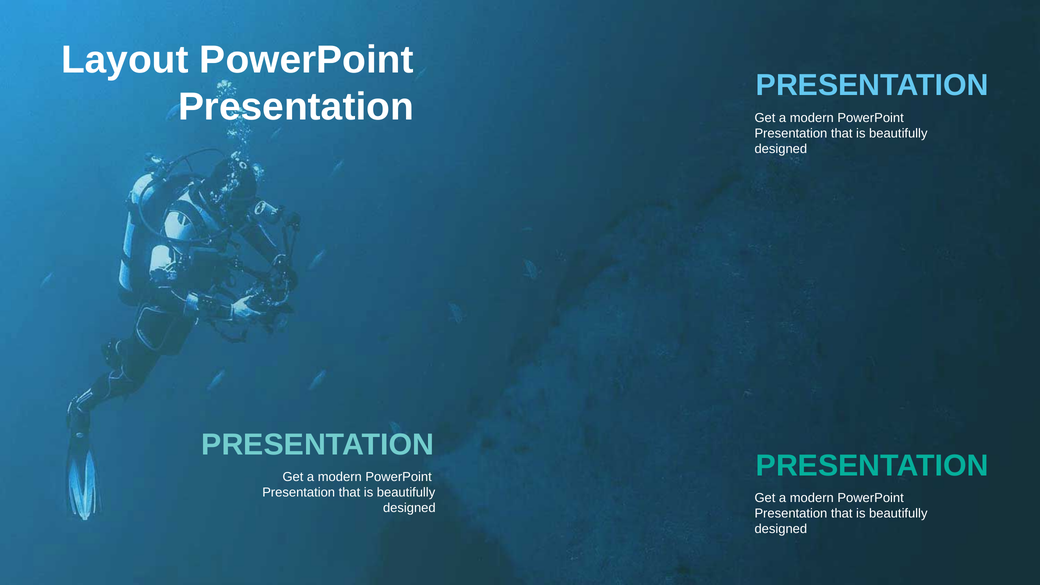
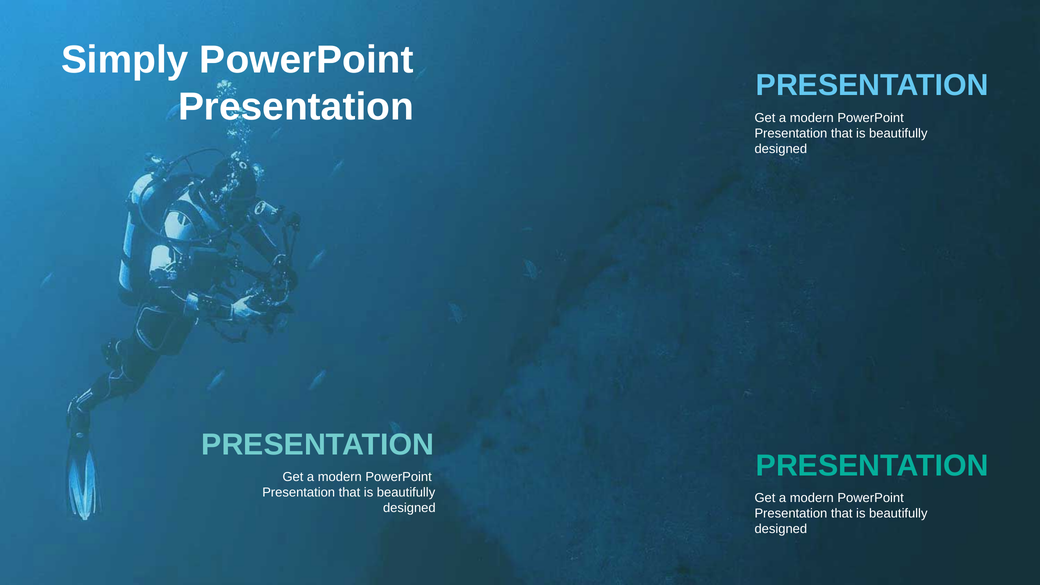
Layout: Layout -> Simply
